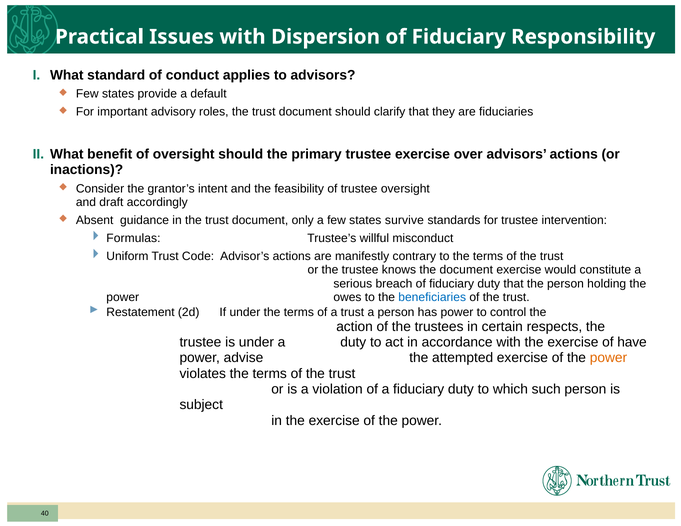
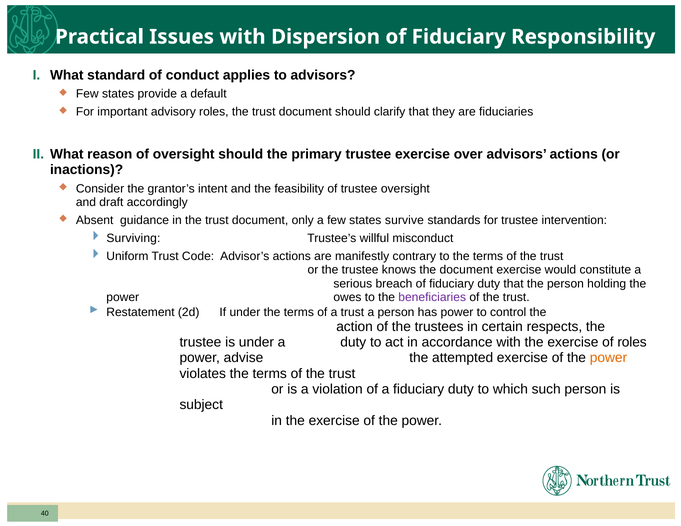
benefit: benefit -> reason
Formulas: Formulas -> Surviving
beneficiaries colour: blue -> purple
of have: have -> roles
